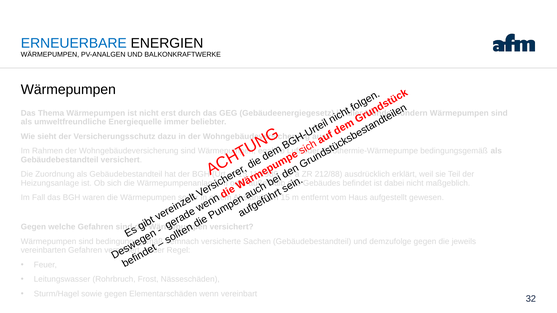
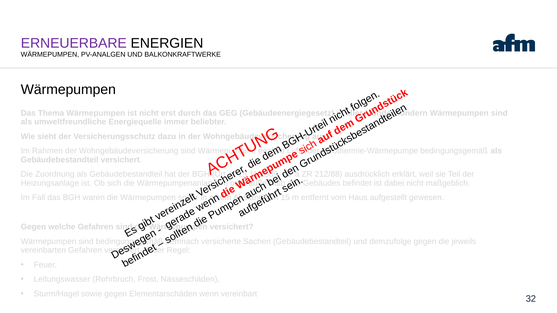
ERNEUERBARE colour: blue -> purple
